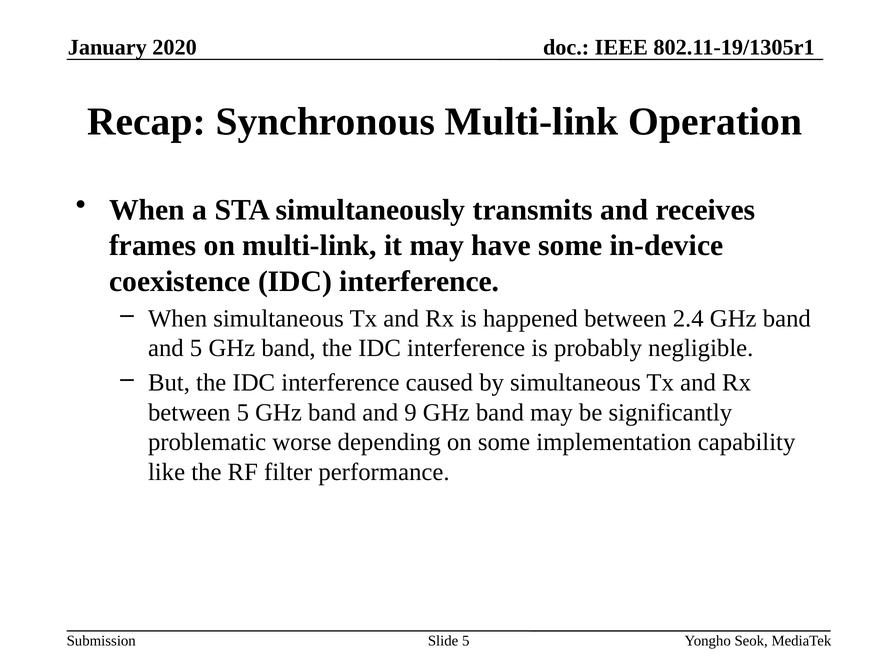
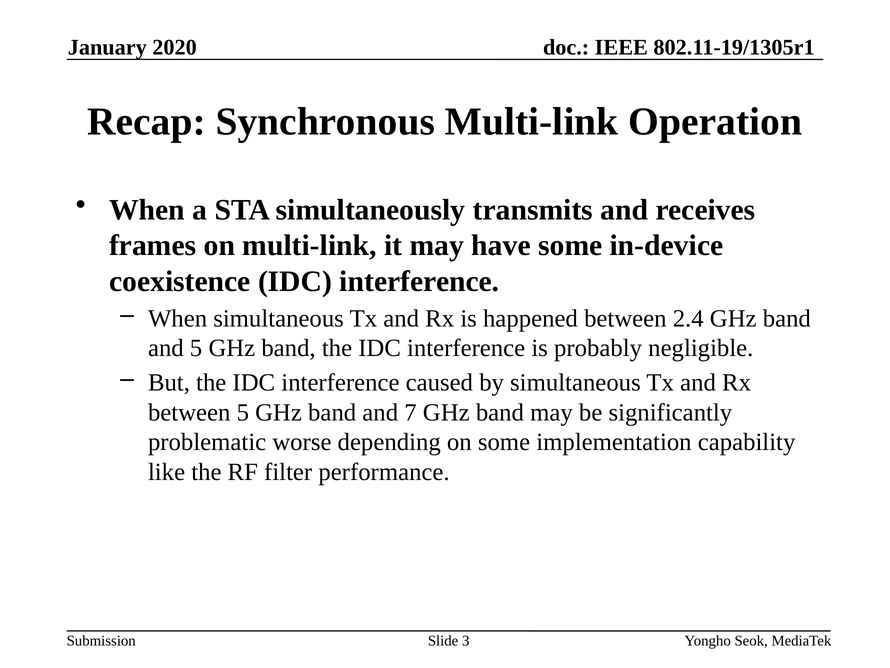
9: 9 -> 7
Slide 5: 5 -> 3
